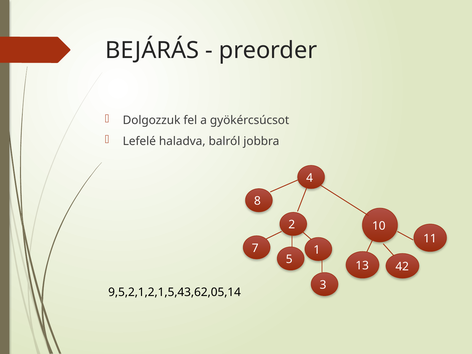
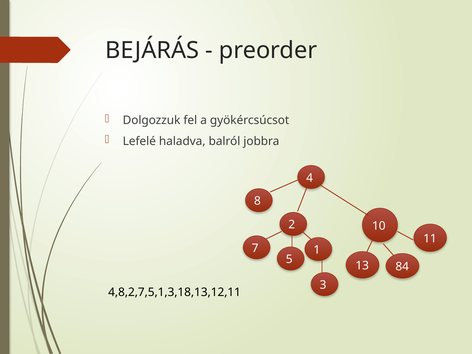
42: 42 -> 84
9,5,2,1,2,1,5,43,62,05,14: 9,5,2,1,2,1,5,43,62,05,14 -> 4,8,2,7,5,1,3,18,13,12,11
